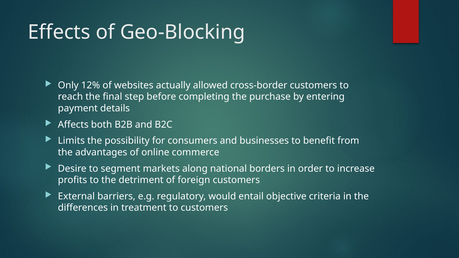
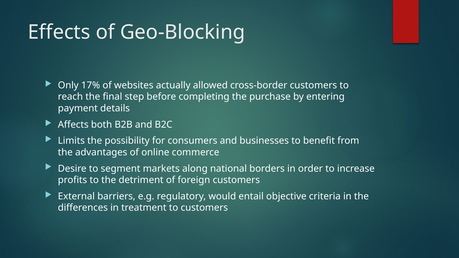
12%: 12% -> 17%
